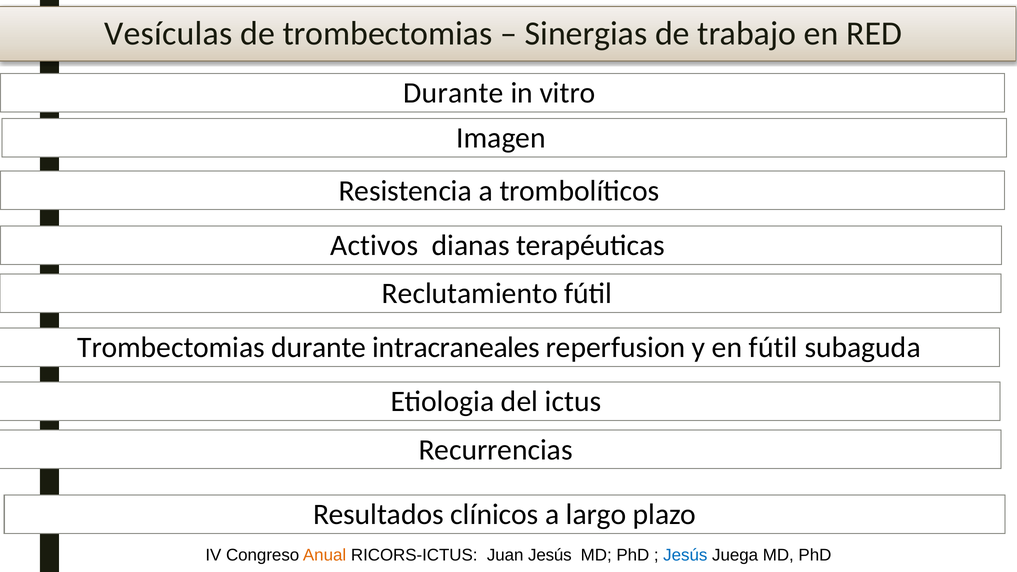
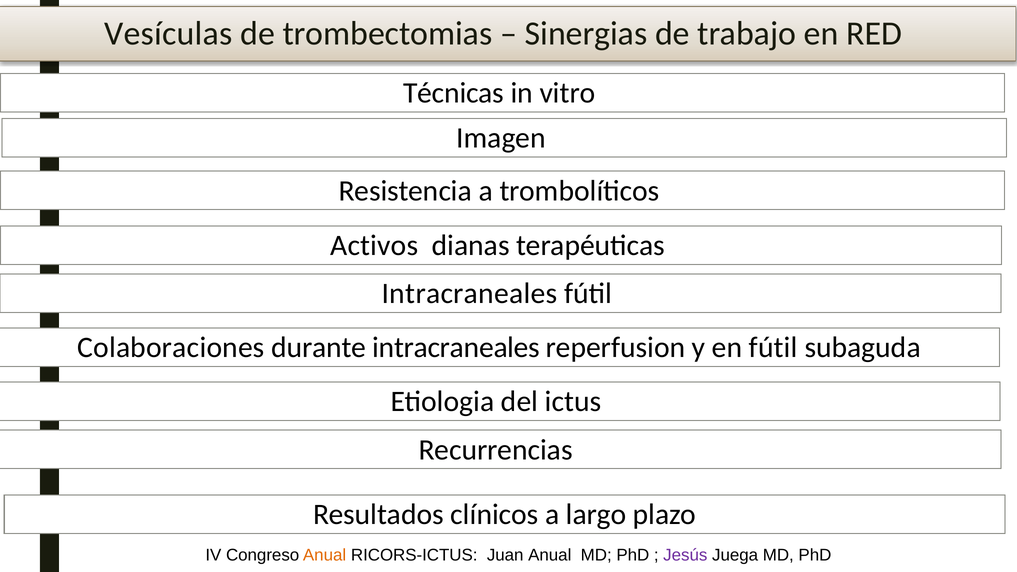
Durante at (453, 93): Durante -> Técnicas
Reclutamiento at (470, 294): Reclutamiento -> Intracraneales
Trombectomias at (171, 348): Trombectomias -> Colaboraciones
Juan Jesús: Jesús -> Anual
Jesús at (685, 555) colour: blue -> purple
